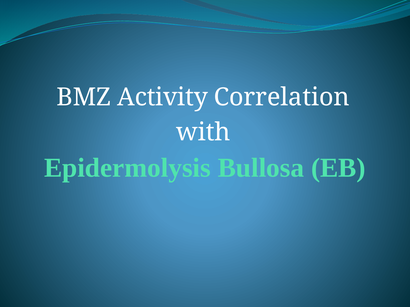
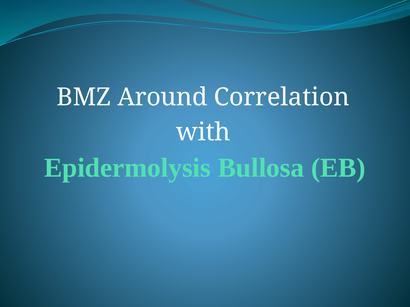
Activity: Activity -> Around
